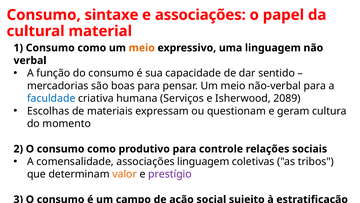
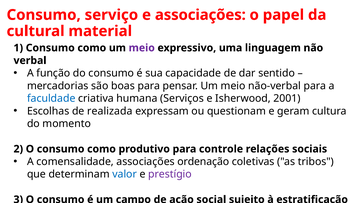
sintaxe: sintaxe -> serviço
meio at (142, 48) colour: orange -> purple
2089: 2089 -> 2001
materiais: materiais -> realizada
associações linguagem: linguagem -> ordenação
valor colour: orange -> blue
